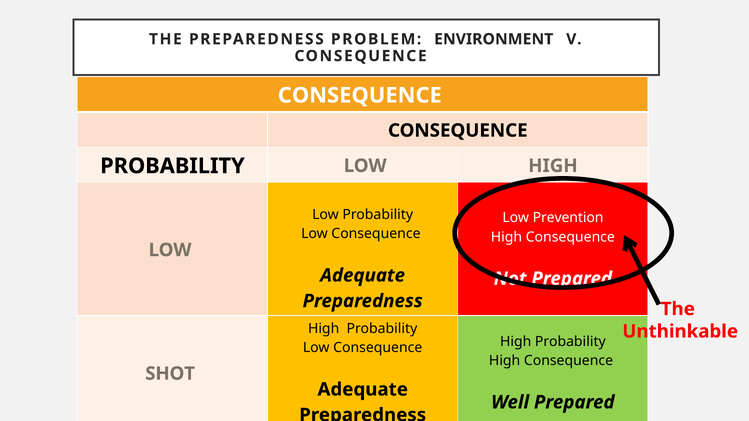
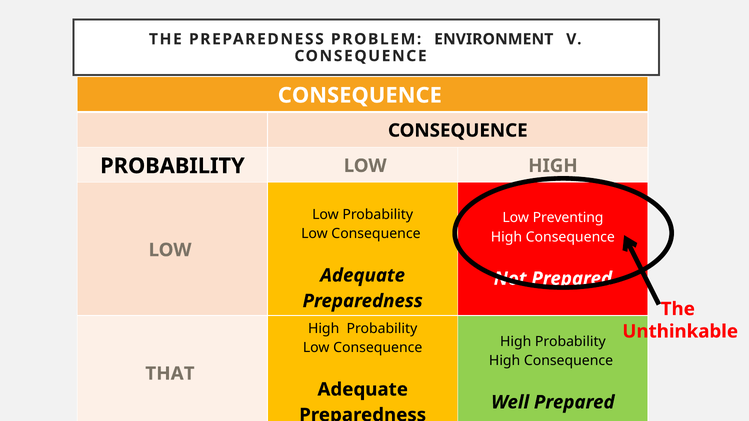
Prevention: Prevention -> Preventing
SHOT: SHOT -> THAT
